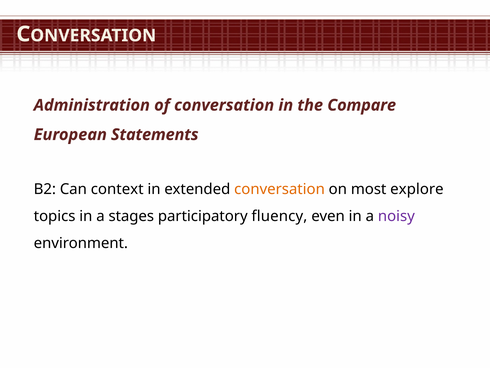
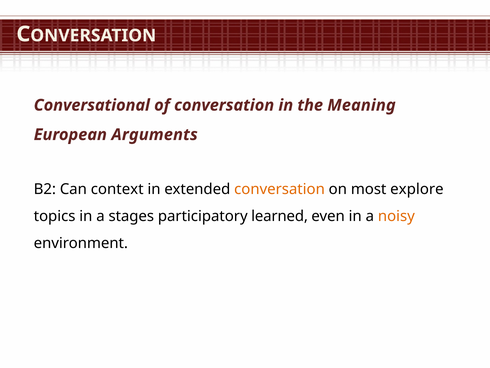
Administration: Administration -> Conversational
Compare: Compare -> Meaning
Statements: Statements -> Arguments
fluency: fluency -> learned
noisy colour: purple -> orange
